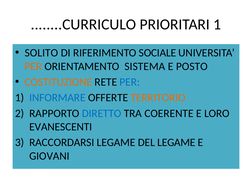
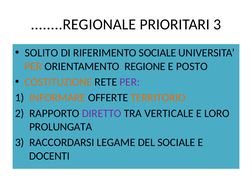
........CURRICULO: ........CURRICULO -> ........REGIONALE
PRIORITARI 1: 1 -> 3
SISTEMA: SISTEMA -> REGIONE
PER at (130, 82) colour: blue -> purple
INFORMARE colour: blue -> orange
DIRETTO colour: blue -> purple
COERENTE: COERENTE -> VERTICALE
EVANESCENTI: EVANESCENTI -> PROLUNGATA
DEL LEGAME: LEGAME -> SOCIALE
GIOVANI: GIOVANI -> DOCENTI
